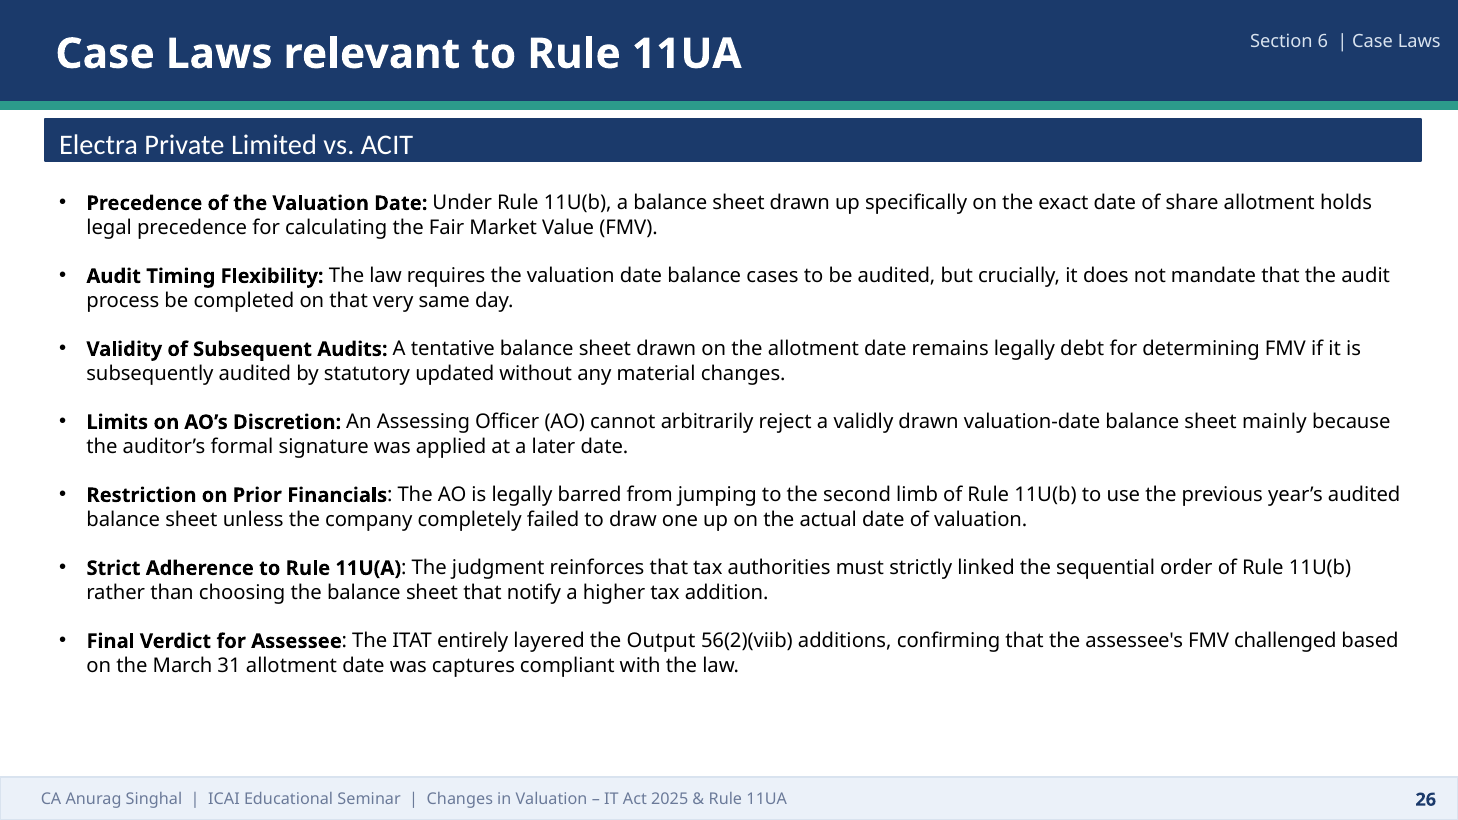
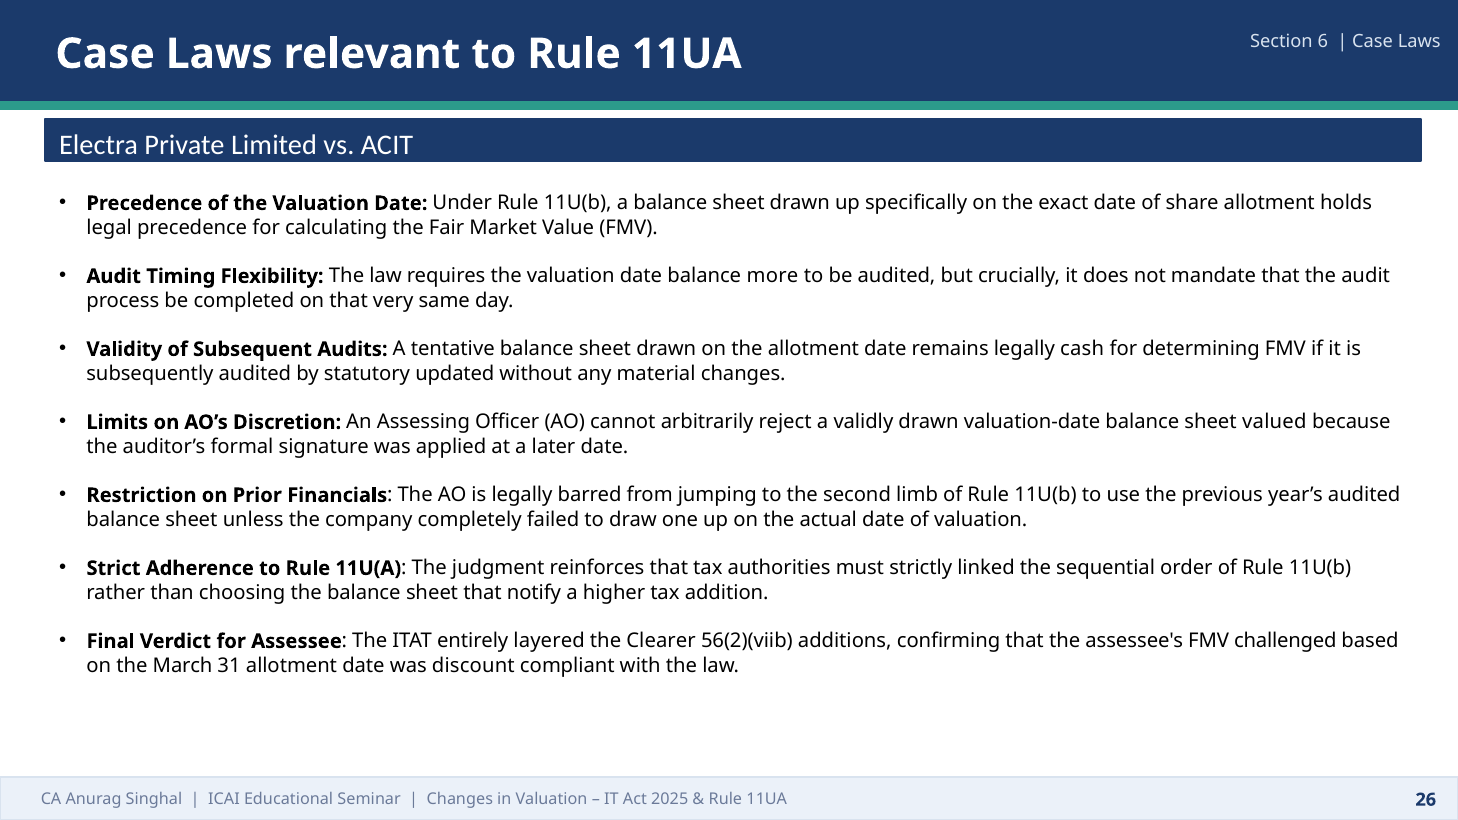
cases: cases -> more
debt: debt -> cash
mainly: mainly -> valued
Output: Output -> Clearer
captures: captures -> discount
